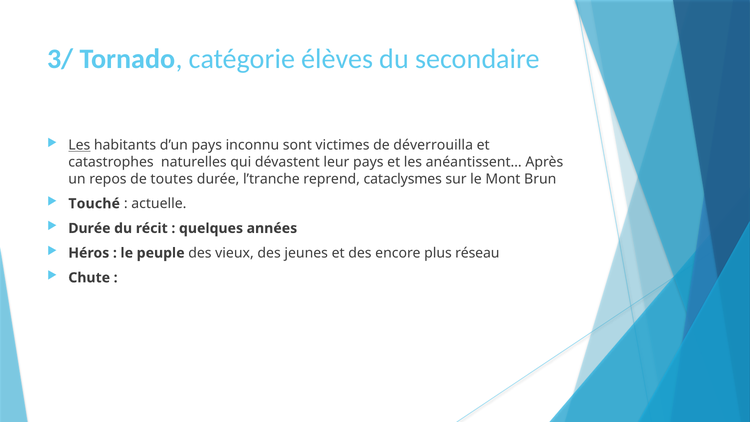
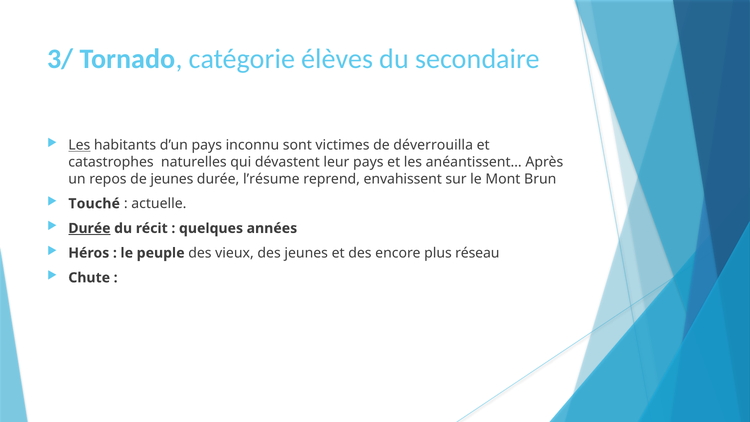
de toutes: toutes -> jeunes
l’tranche: l’tranche -> l’résume
cataclysmes: cataclysmes -> envahissent
Durée at (89, 228) underline: none -> present
